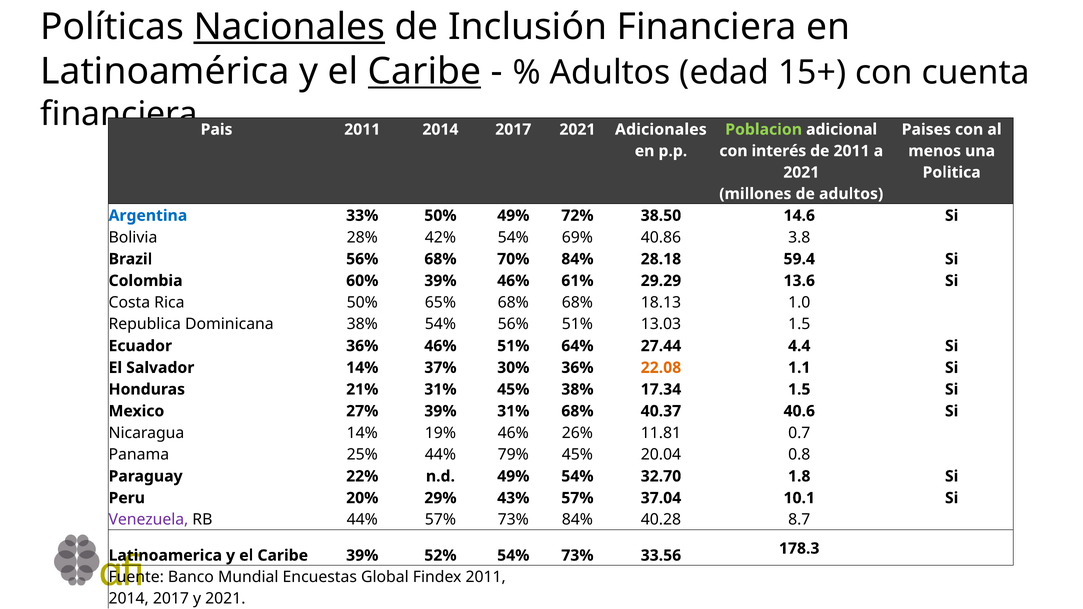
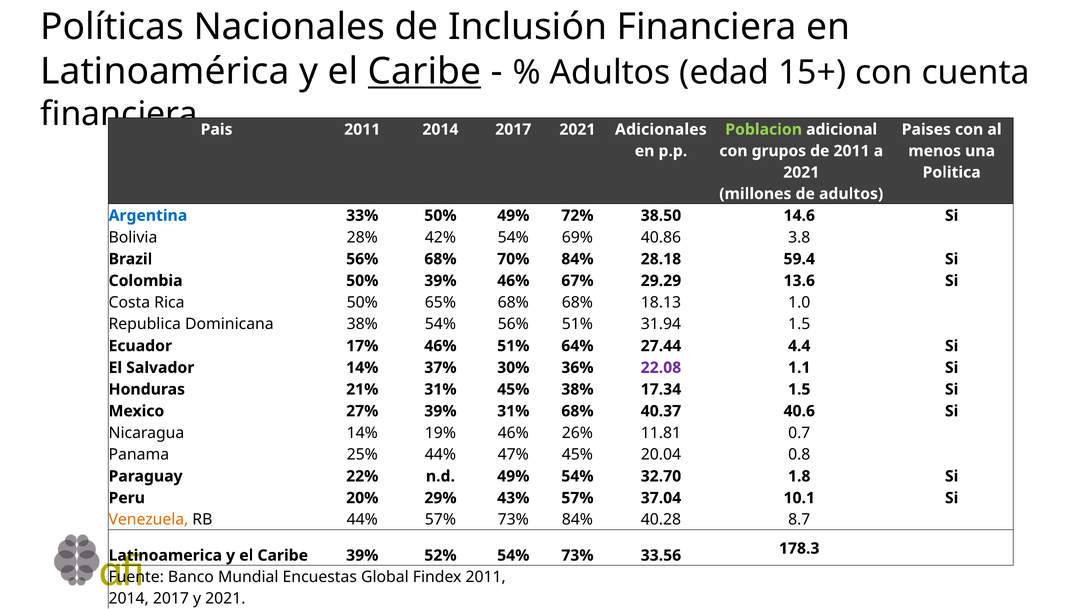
Nacionales underline: present -> none
interés: interés -> grupos
Colombia 60%: 60% -> 50%
61%: 61% -> 67%
13.03: 13.03 -> 31.94
Ecuador 36%: 36% -> 17%
22.08 colour: orange -> purple
79%: 79% -> 47%
Venezuela colour: purple -> orange
